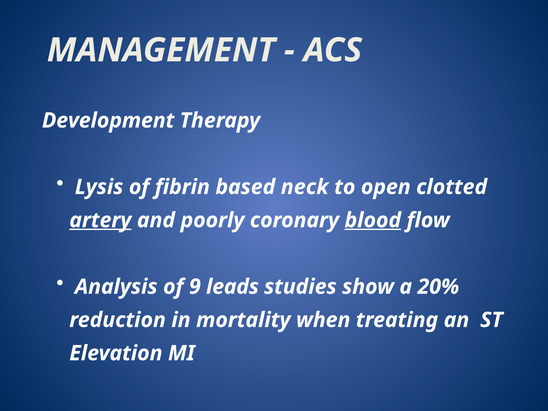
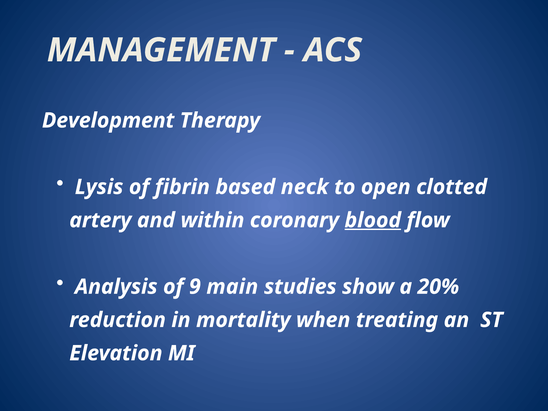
artery underline: present -> none
poorly: poorly -> within
leads: leads -> main
